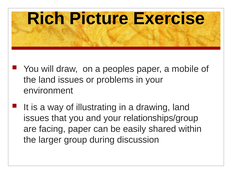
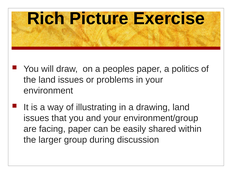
mobile: mobile -> politics
relationships/group: relationships/group -> environment/group
